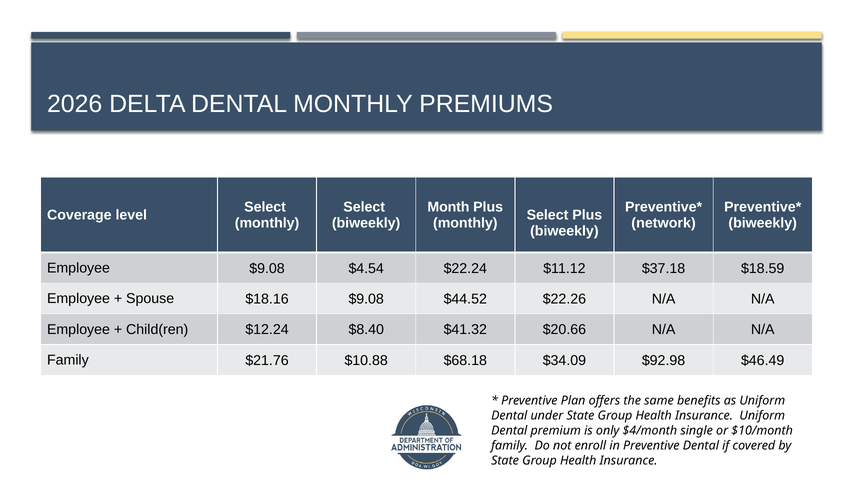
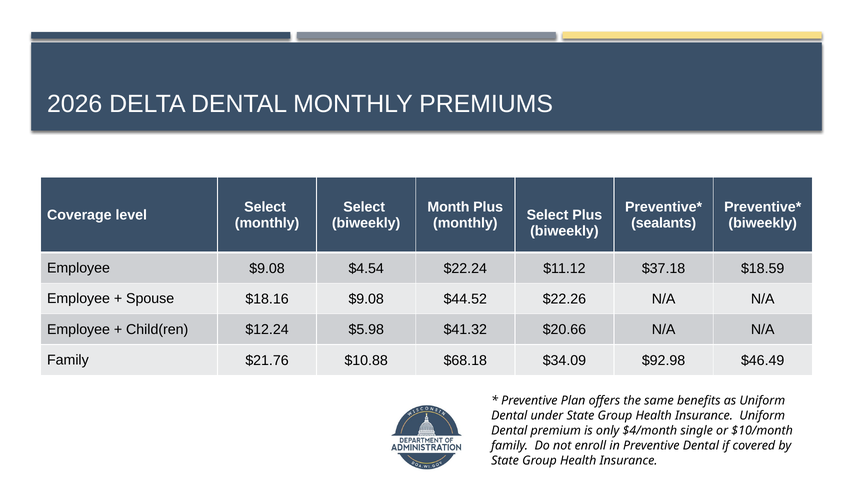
network: network -> sealants
$8.40: $8.40 -> $5.98
